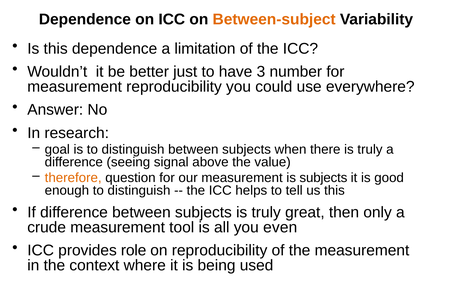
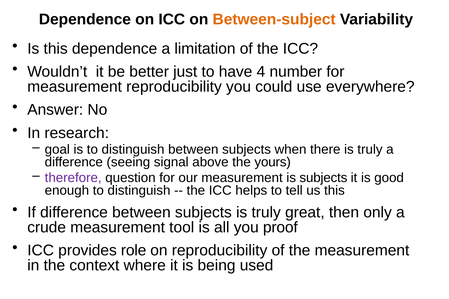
3: 3 -> 4
value: value -> yours
therefore colour: orange -> purple
even: even -> proof
